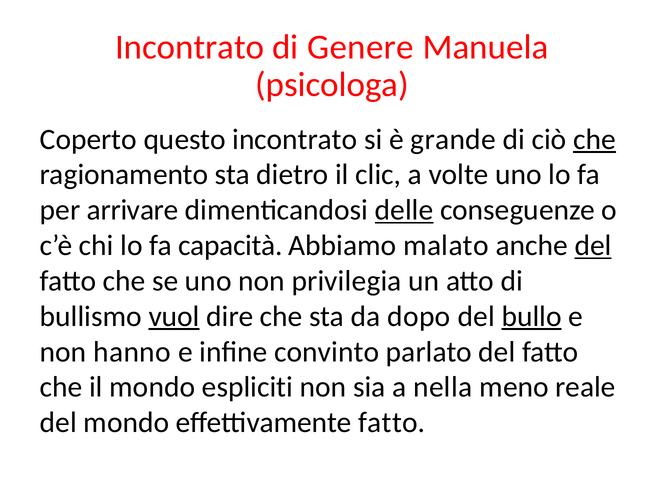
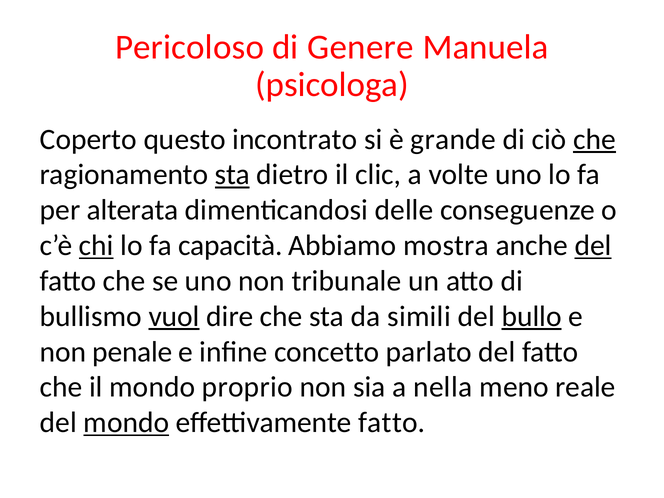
Incontrato at (190, 47): Incontrato -> Pericoloso
sta at (232, 175) underline: none -> present
arrivare: arrivare -> alterata
delle underline: present -> none
chi underline: none -> present
malato: malato -> mostra
privilegia: privilegia -> tribunale
dopo: dopo -> simili
hanno: hanno -> penale
convinto: convinto -> concetto
espliciti: espliciti -> proprio
mondo at (126, 423) underline: none -> present
